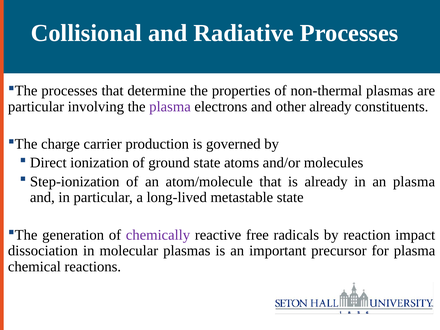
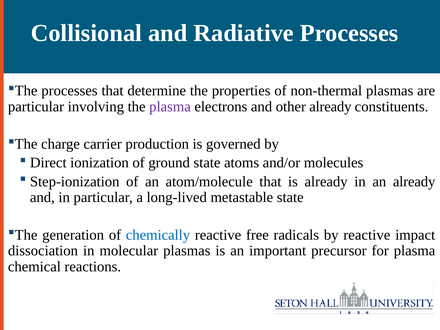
an plasma: plasma -> already
chemically colour: purple -> blue
by reaction: reaction -> reactive
